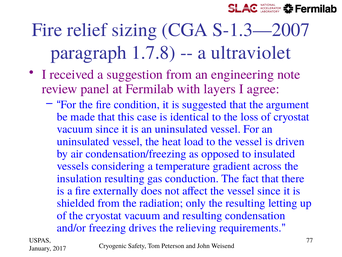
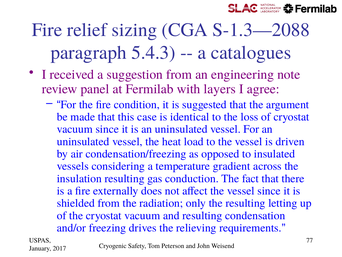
S-1.3—2007: S-1.3—2007 -> S-1.3—2088
1.7.8: 1.7.8 -> 5.4.3
ultraviolet: ultraviolet -> catalogues
